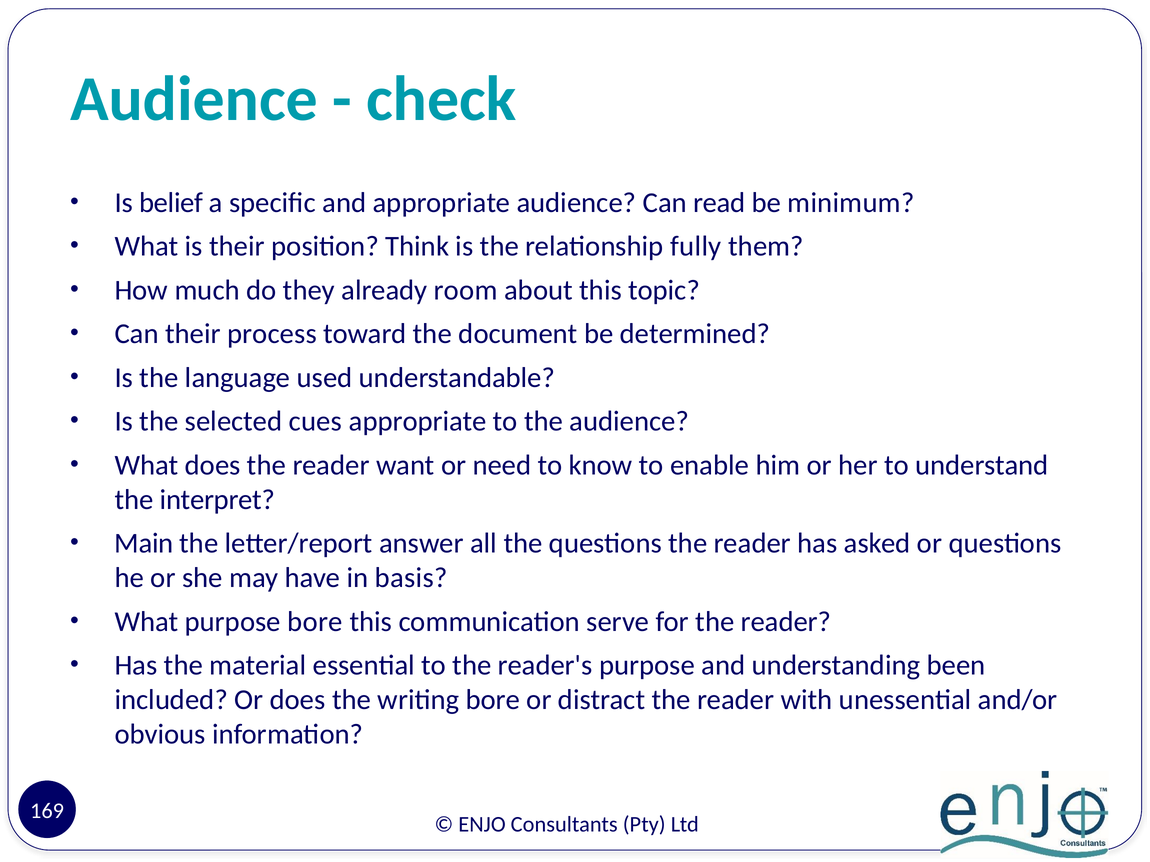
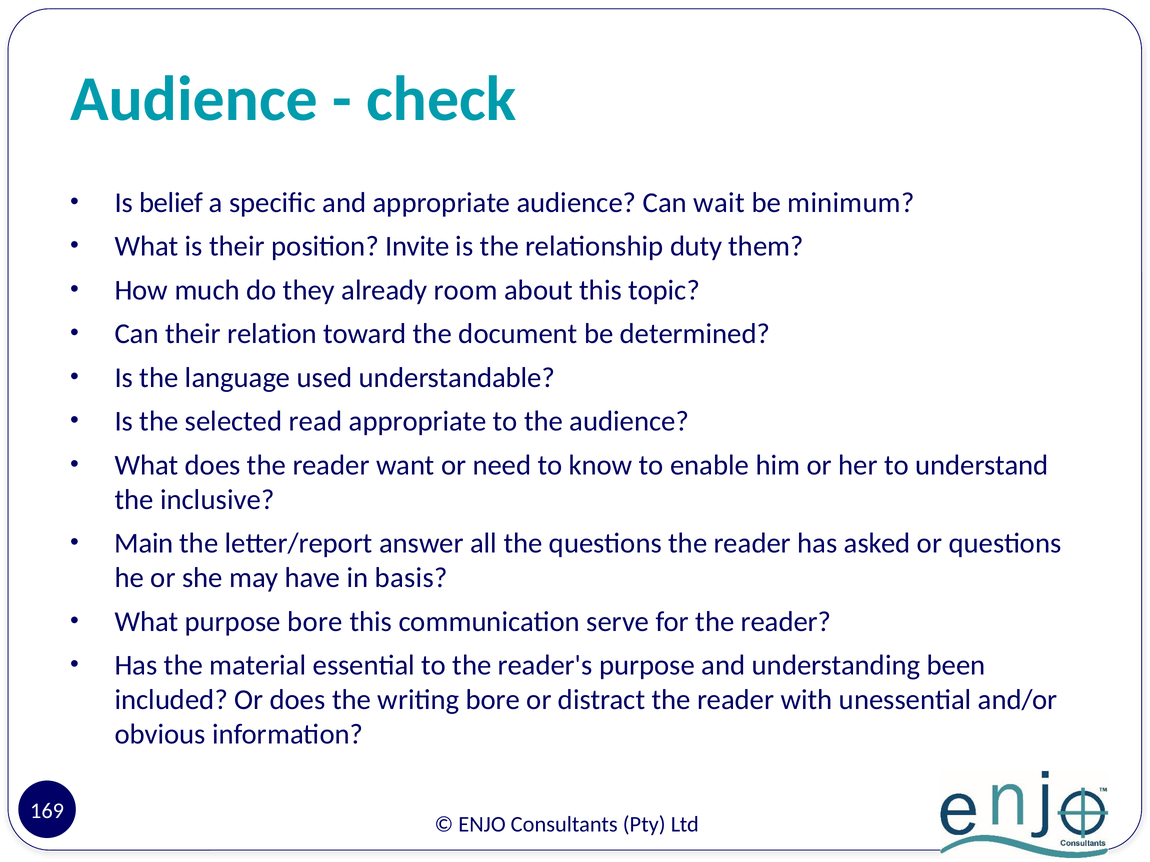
read: read -> wait
Think: Think -> Invite
fully: fully -> duty
process: process -> relation
cues: cues -> read
interpret: interpret -> inclusive
